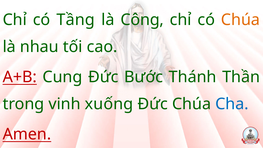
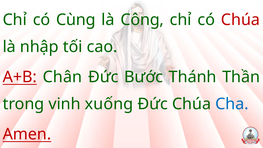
Tầng: Tầng -> Cùng
Chúa at (240, 20) colour: orange -> red
nhau: nhau -> nhập
Cung: Cung -> Chân
